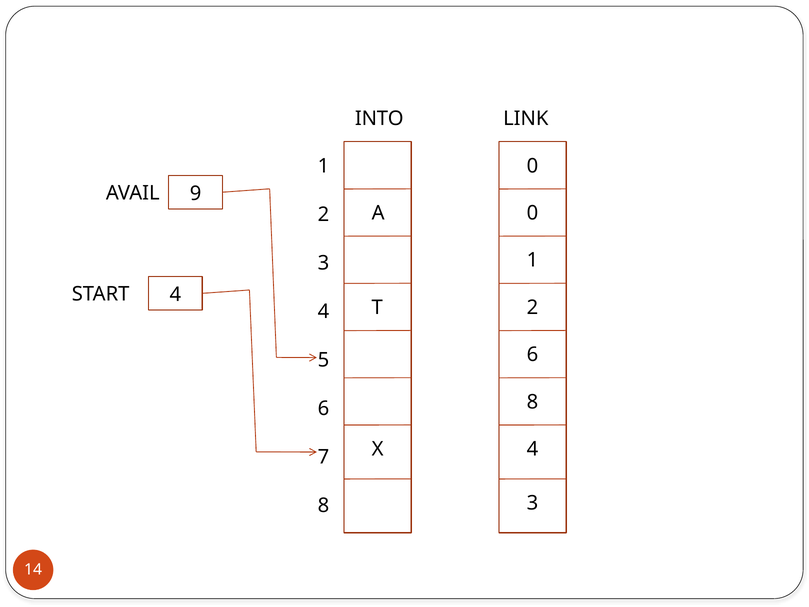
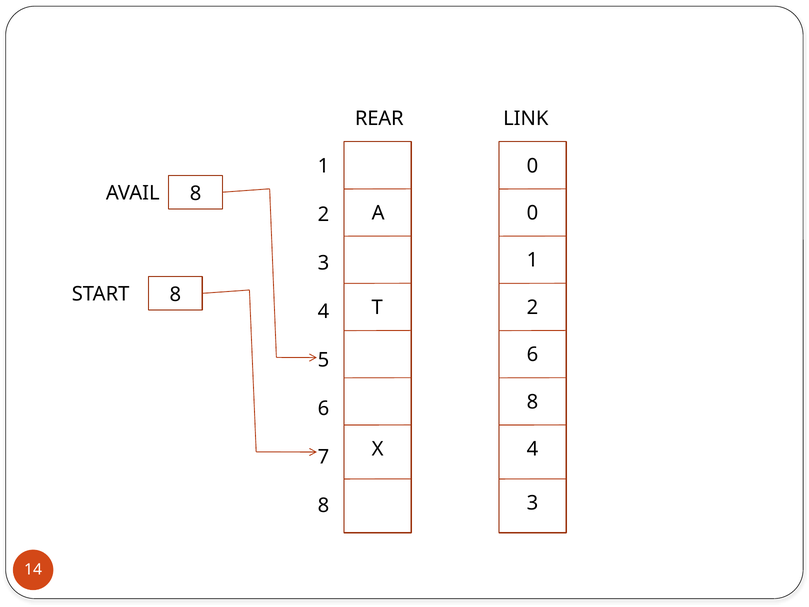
INTO: INTO -> REAR
AVAIL 9: 9 -> 8
START 4: 4 -> 8
